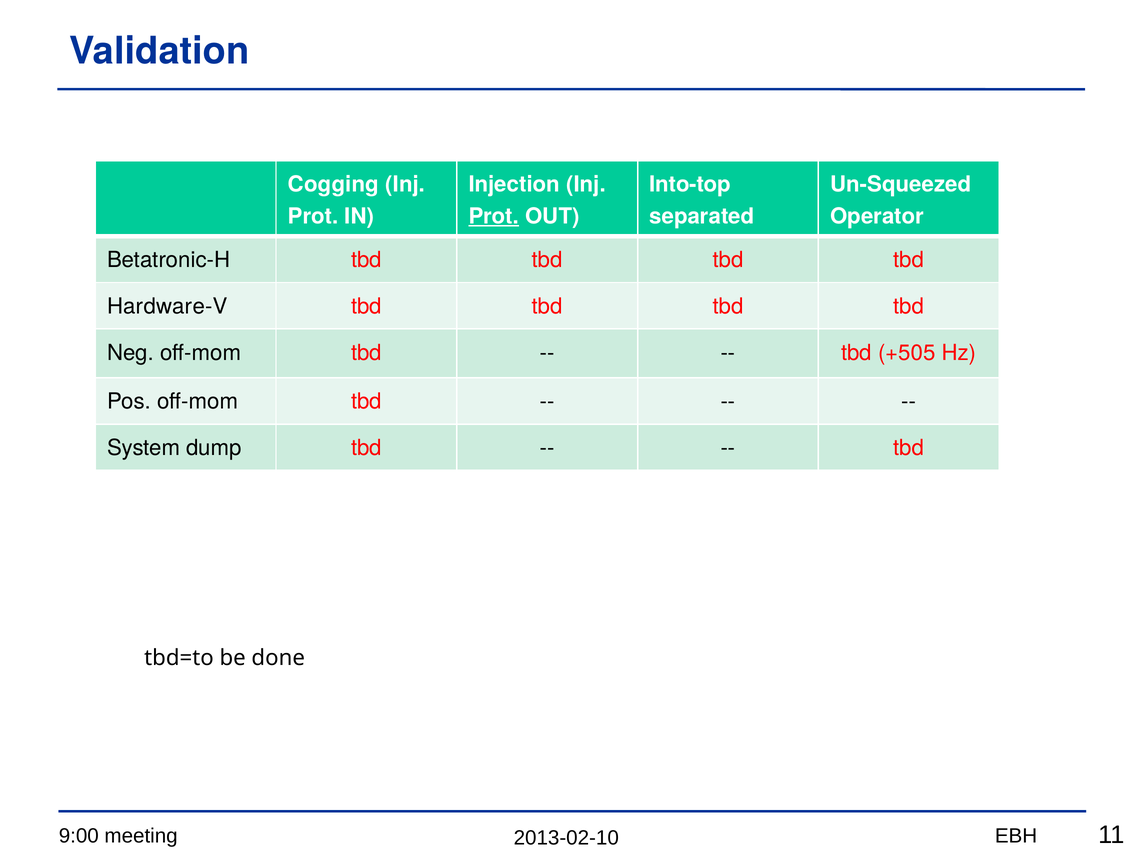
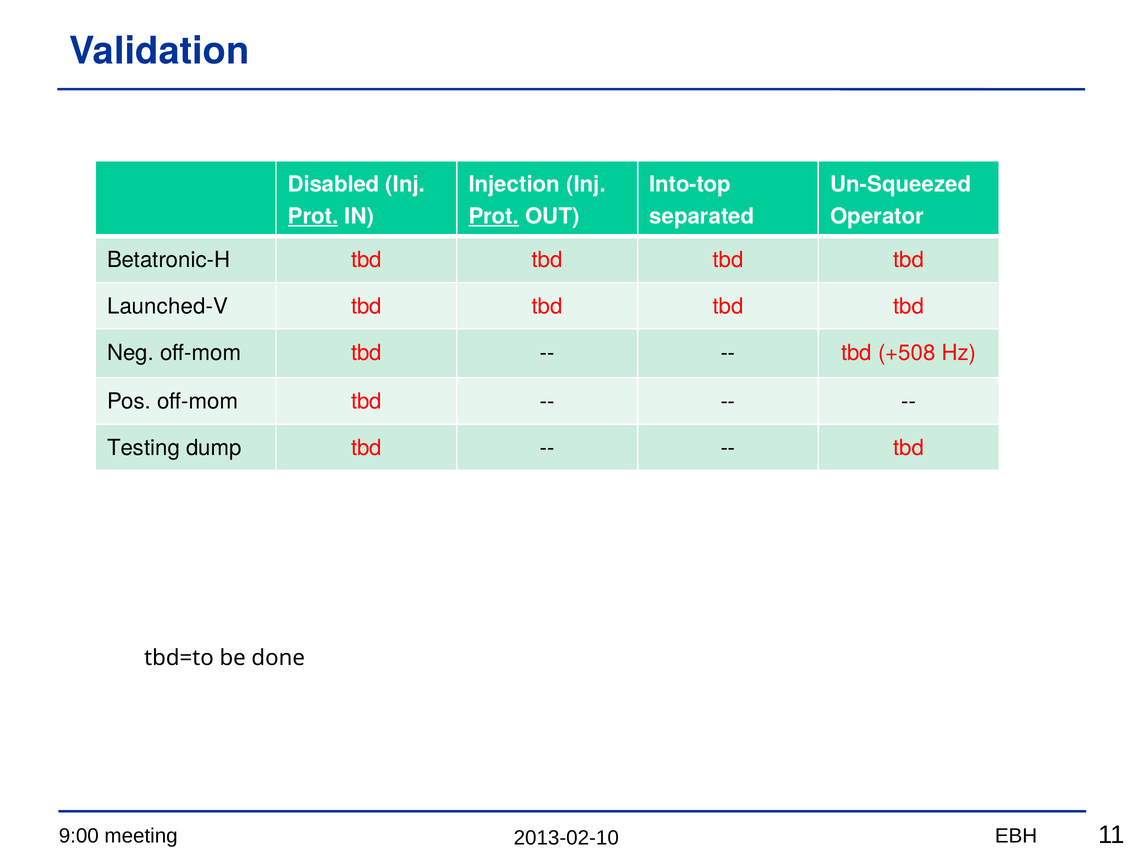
Cogging: Cogging -> Disabled
Prot at (313, 216) underline: none -> present
Hardware-V: Hardware-V -> Launched-V
+505: +505 -> +508
System: System -> Testing
